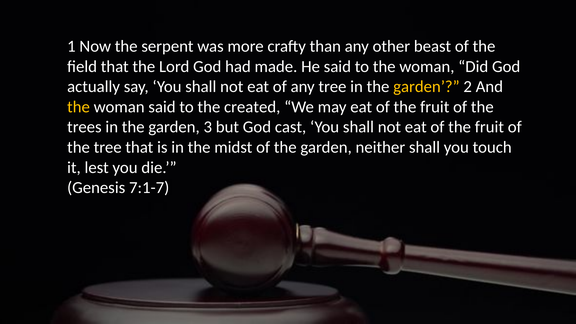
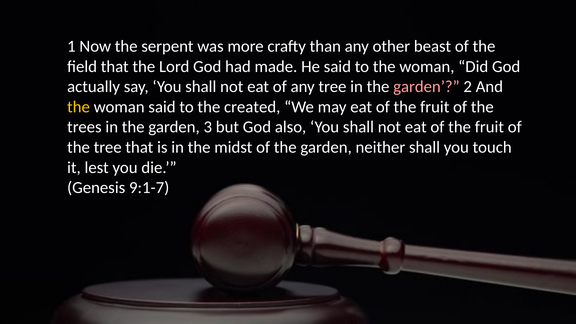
garden at (426, 87) colour: yellow -> pink
cast: cast -> also
7:1-7: 7:1-7 -> 9:1-7
